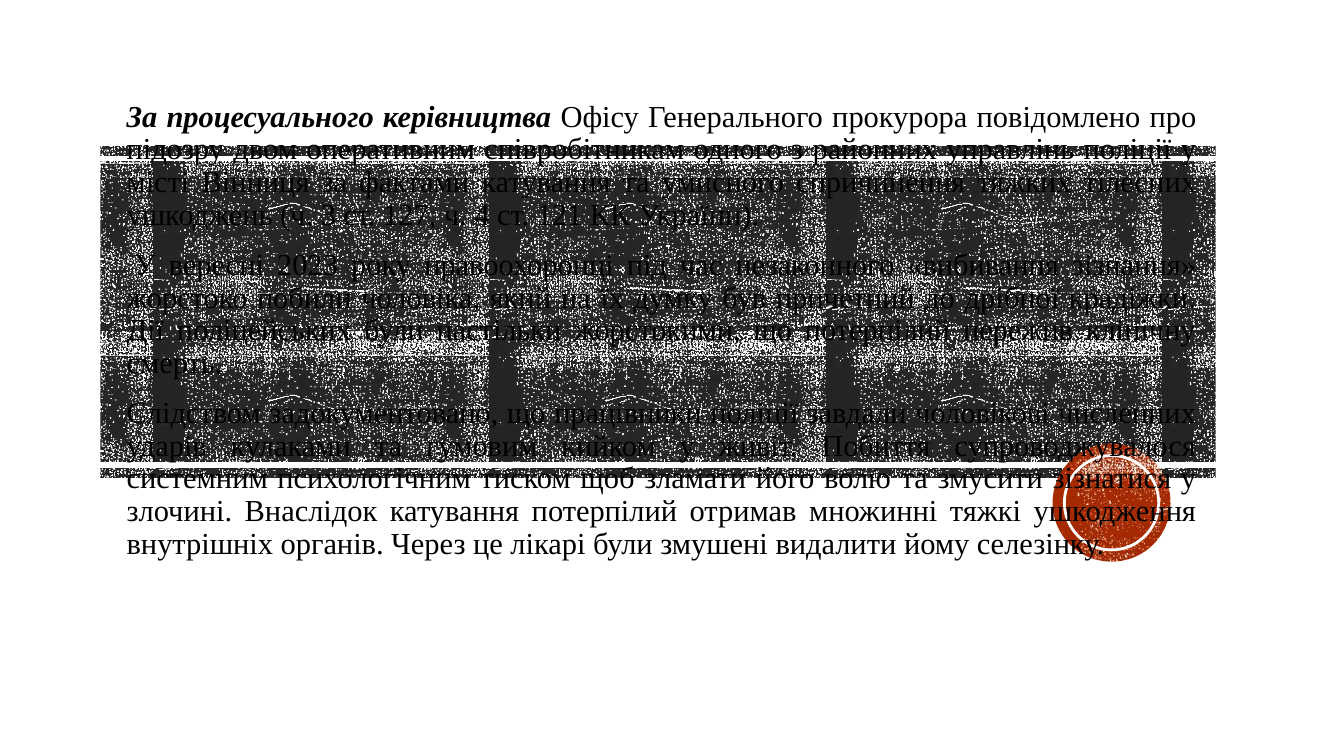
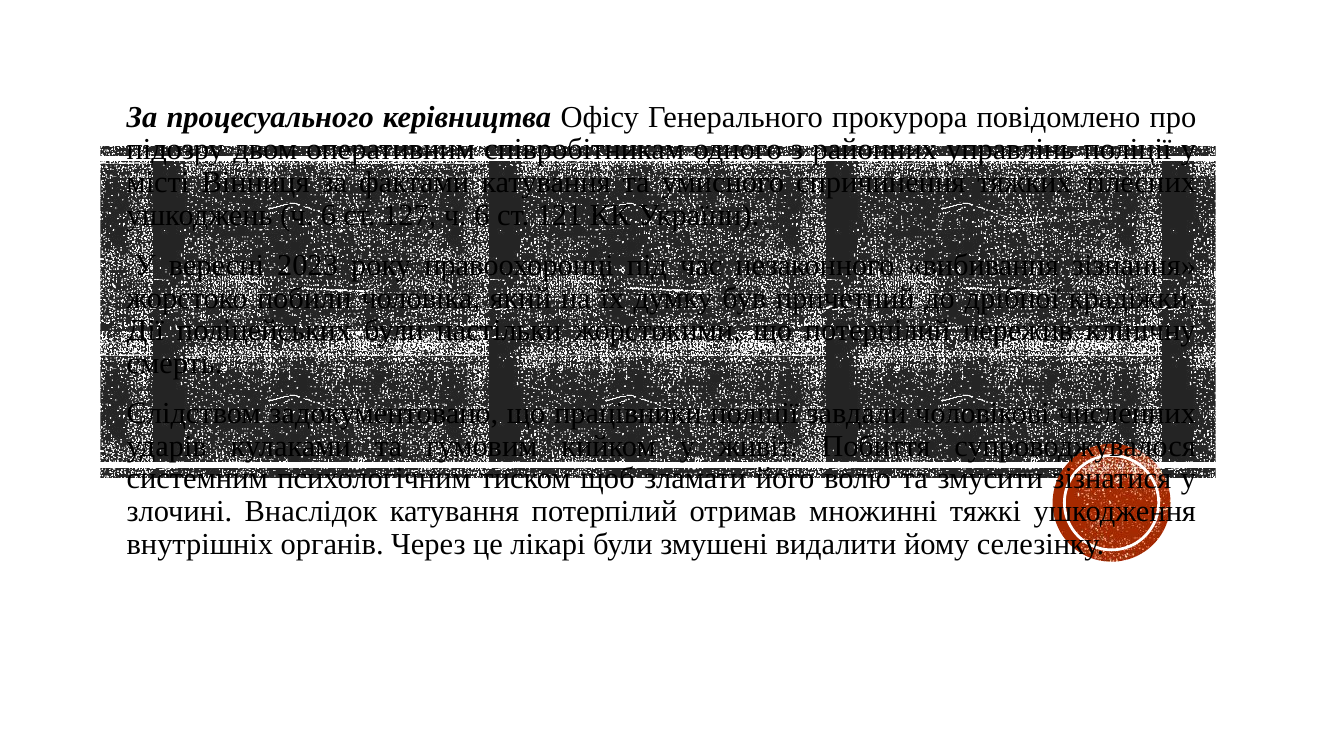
ушкоджень ч 3: 3 -> 6
127 ч 4: 4 -> 6
